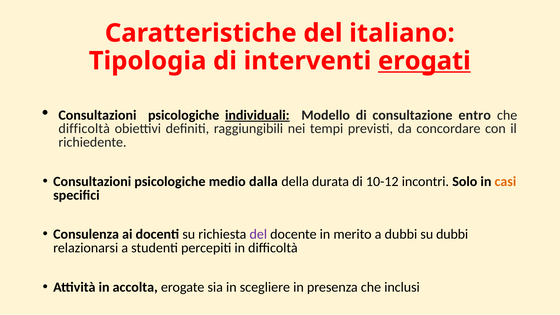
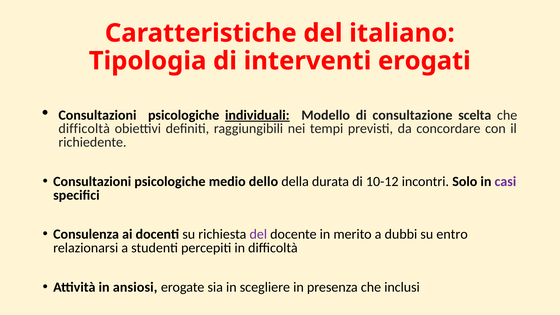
erogati underline: present -> none
entro: entro -> scelta
dalla: dalla -> dello
casi colour: orange -> purple
su dubbi: dubbi -> entro
accolta: accolta -> ansiosi
